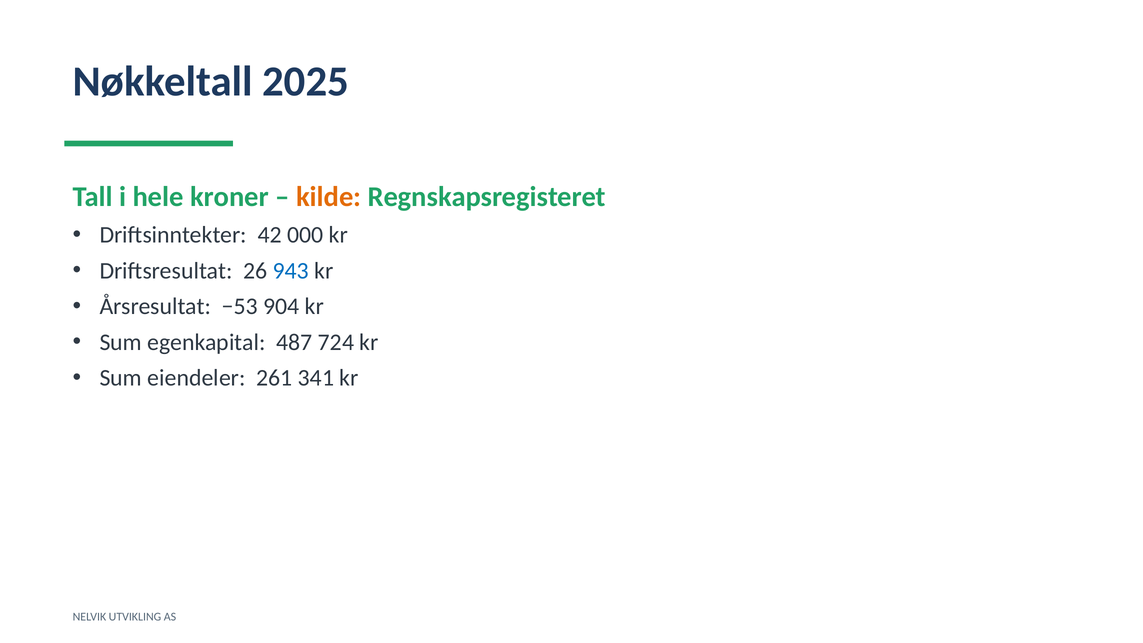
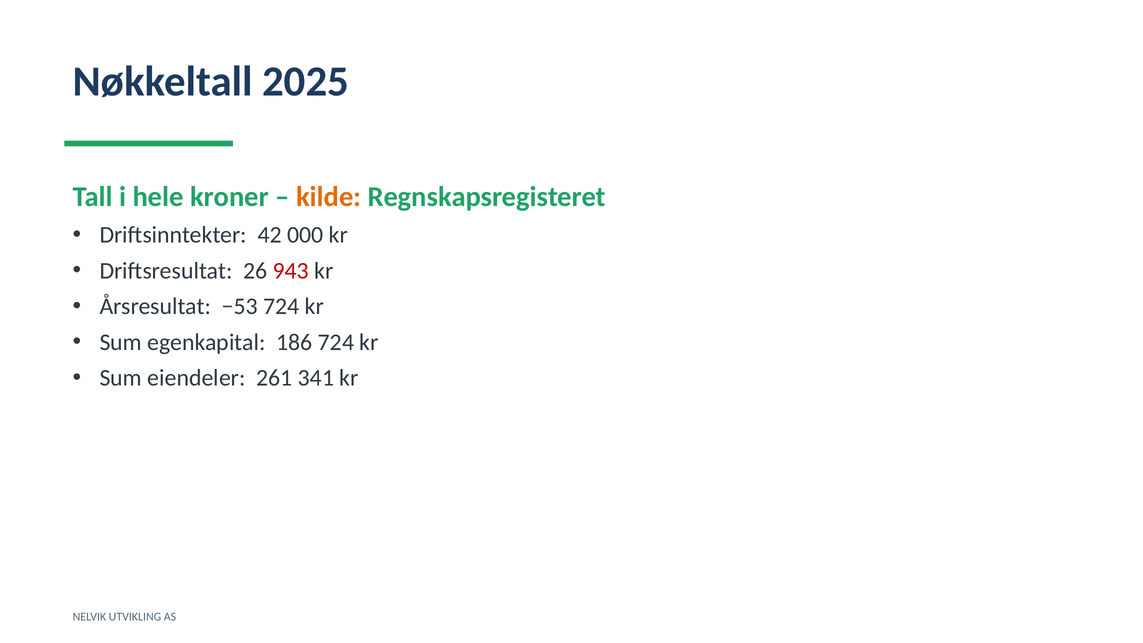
943 colour: blue -> red
−53 904: 904 -> 724
487: 487 -> 186
